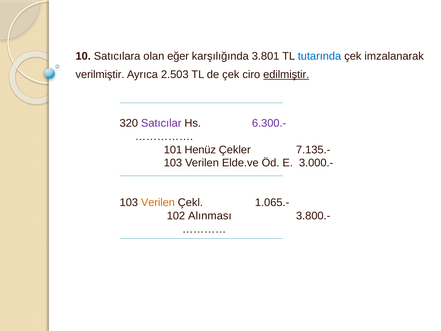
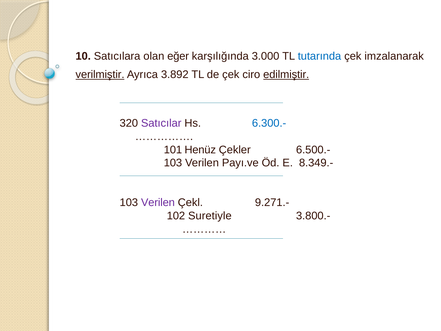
3.801: 3.801 -> 3.000
verilmiştir underline: none -> present
2.503: 2.503 -> 3.892
6.300.- colour: purple -> blue
7.135.-: 7.135.- -> 6.500.-
Elde.ve: Elde.ve -> Payı.ve
3.000.-: 3.000.- -> 8.349.-
Verilen at (158, 203) colour: orange -> purple
1.065.-: 1.065.- -> 9.271.-
Alınması: Alınması -> Suretiyle
